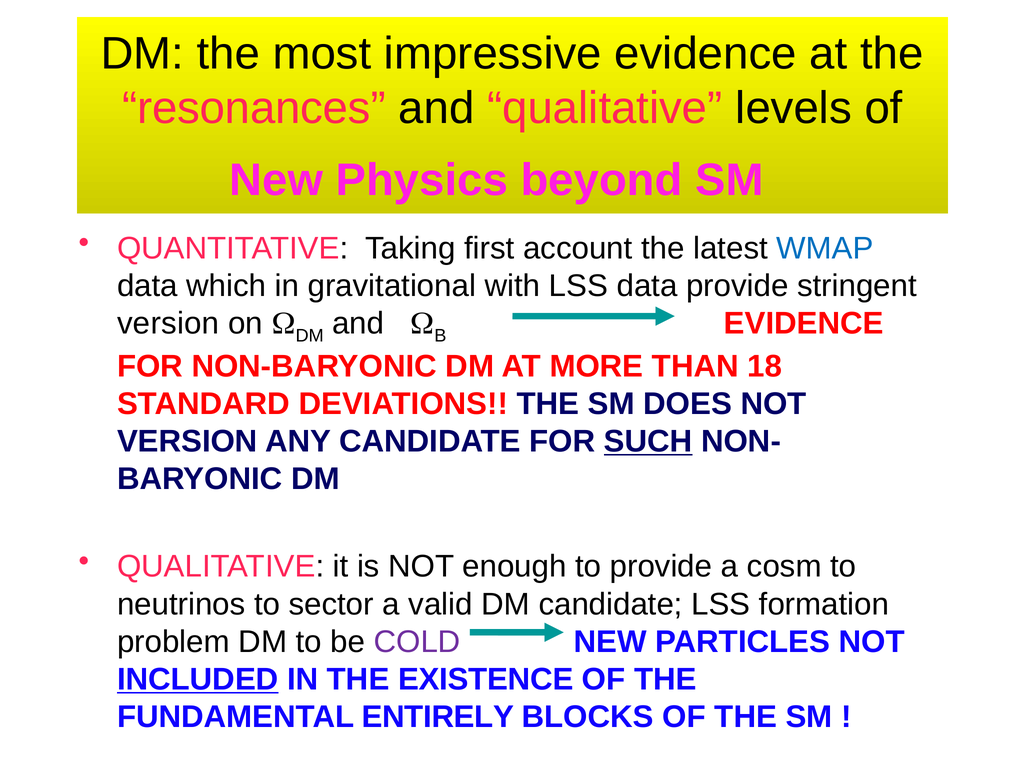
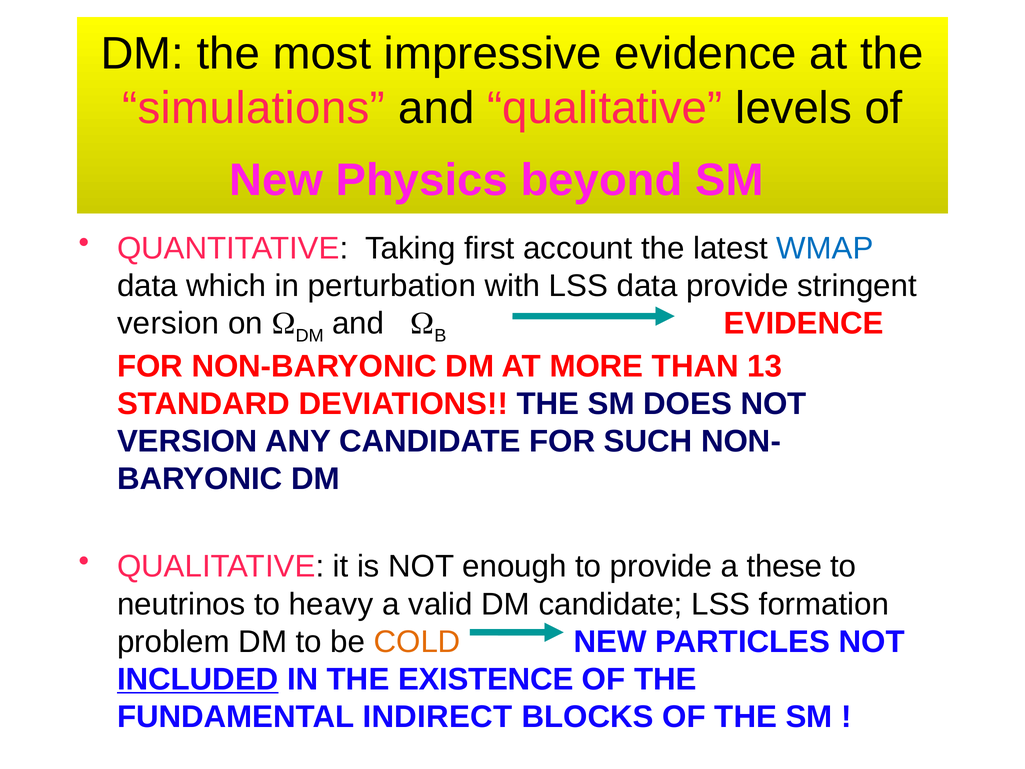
resonances: resonances -> simulations
gravitational: gravitational -> perturbation
18: 18 -> 13
SUCH underline: present -> none
cosm: cosm -> these
sector: sector -> heavy
COLD colour: purple -> orange
ENTIRELY: ENTIRELY -> INDIRECT
